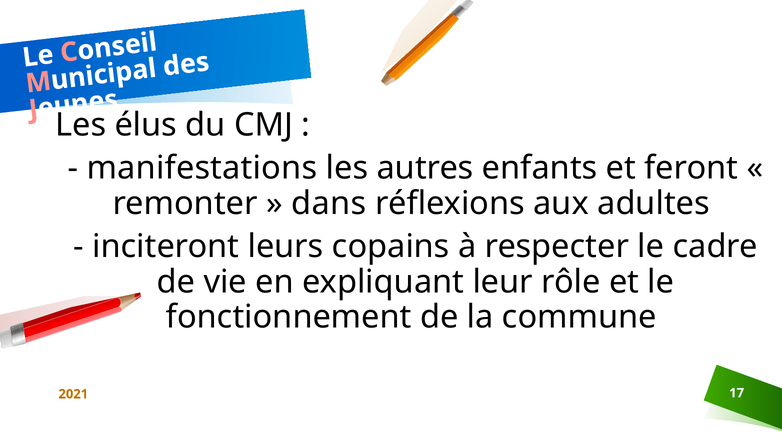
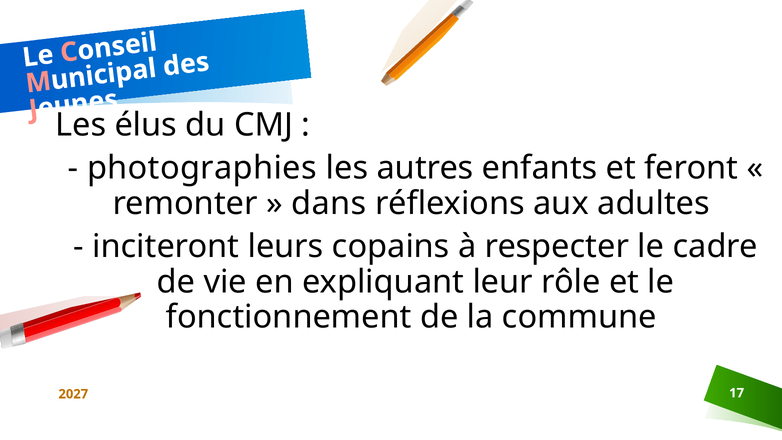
manifestations: manifestations -> photographies
2021: 2021 -> 2027
